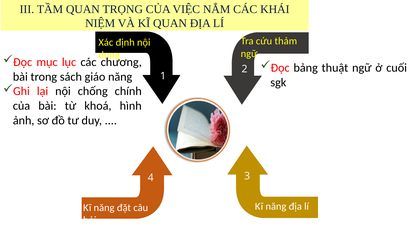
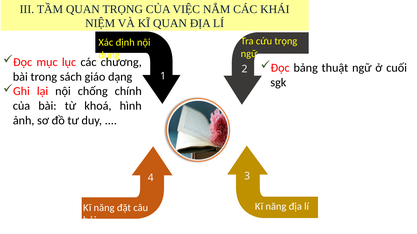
cứu thảm: thảm -> trọng
giáo năng: năng -> dạng
